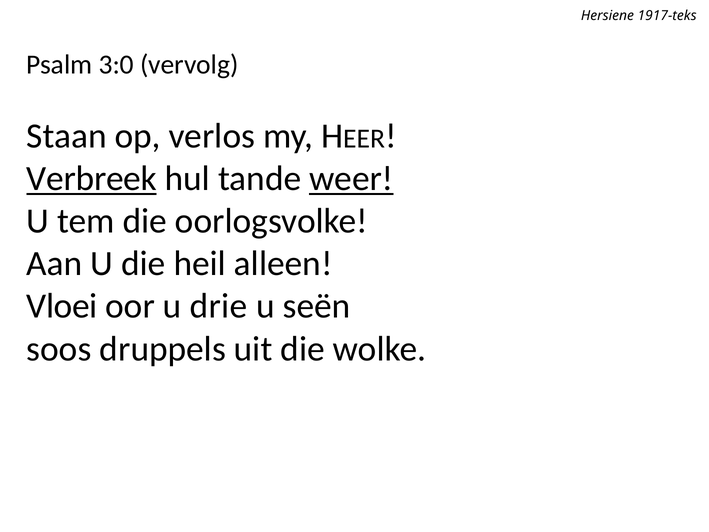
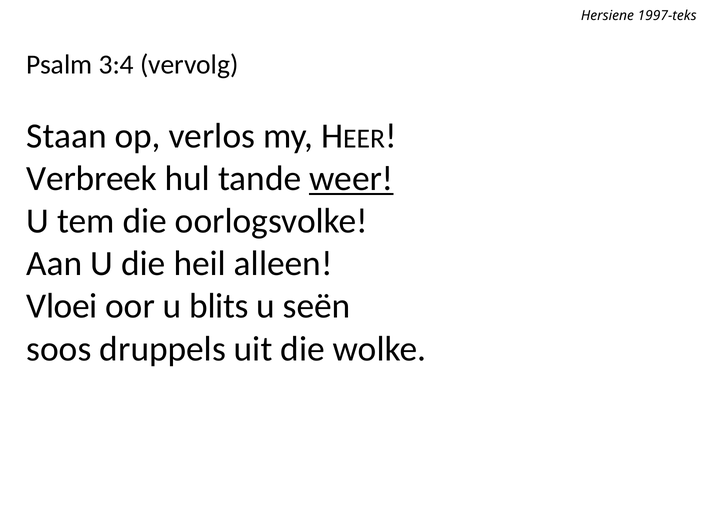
1917-teks: 1917-teks -> 1997-teks
3:0: 3:0 -> 3:4
Verbreek underline: present -> none
drie: drie -> blits
